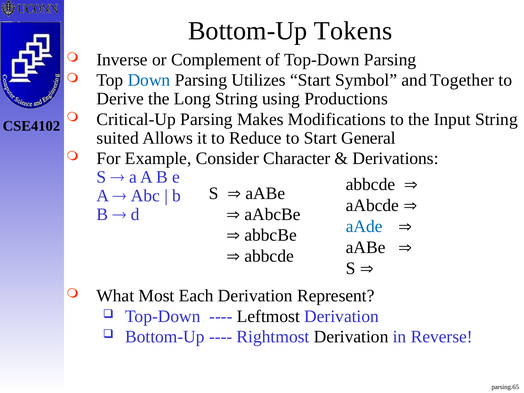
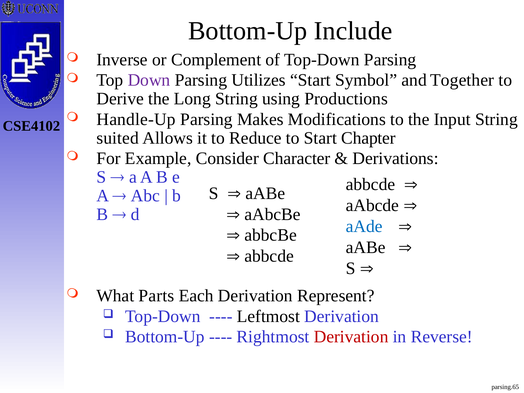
Tokens: Tokens -> Include
Down colour: blue -> purple
Critical-Up: Critical-Up -> Handle-Up
General: General -> Chapter
Most: Most -> Parts
Derivation at (351, 337) colour: black -> red
